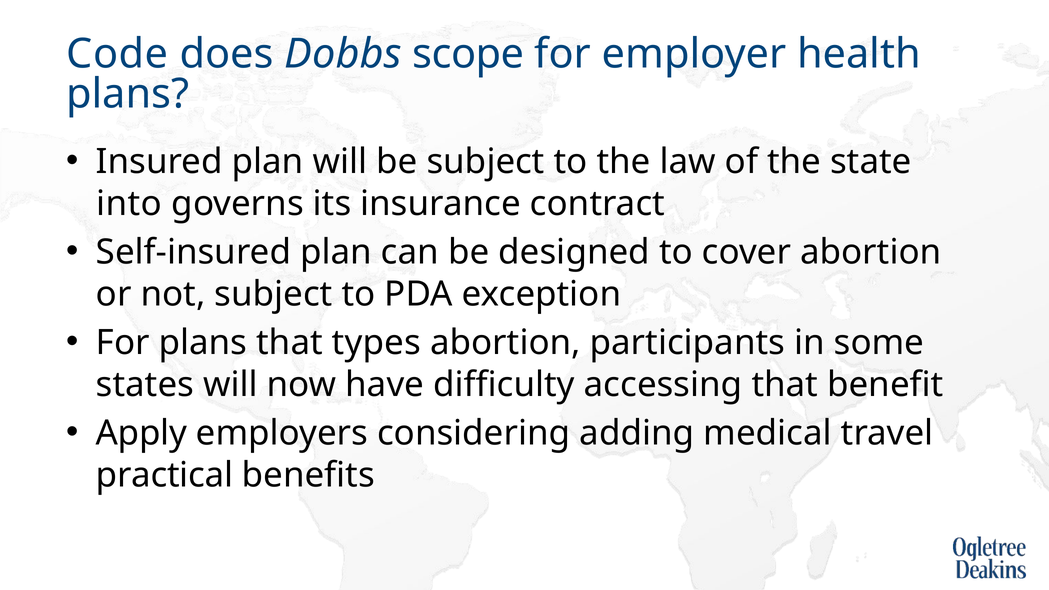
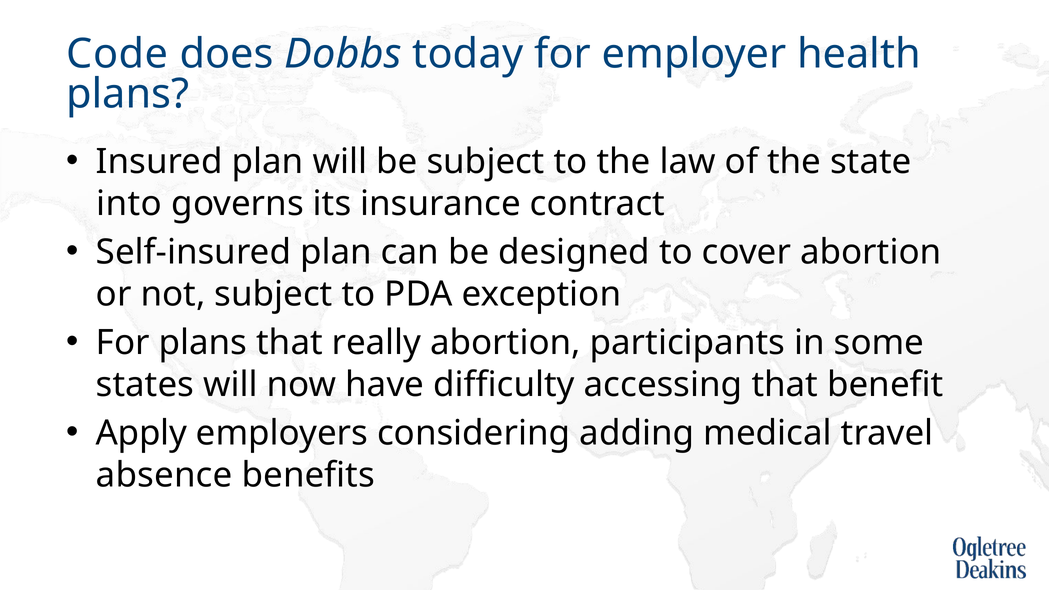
scope: scope -> today
types: types -> really
practical: practical -> absence
